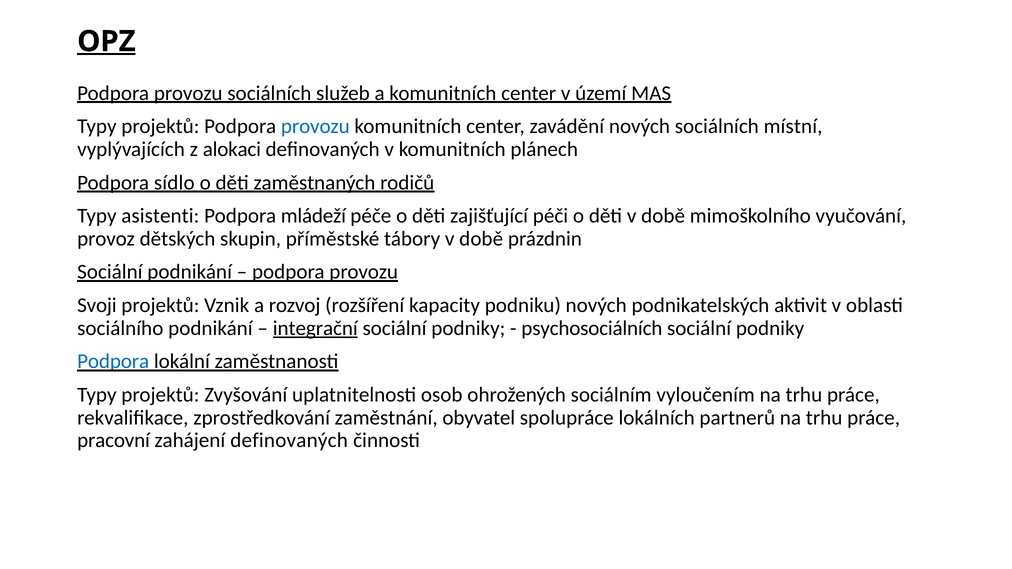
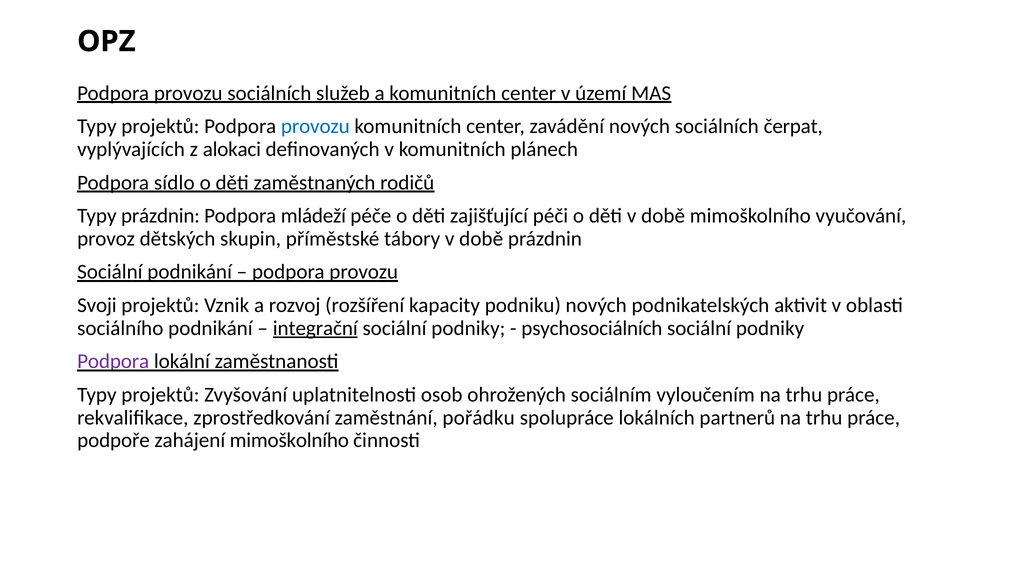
OPZ underline: present -> none
místní: místní -> čerpat
Typy asistenti: asistenti -> prázdnin
Podpora at (113, 362) colour: blue -> purple
obyvatel: obyvatel -> pořádku
pracovní: pracovní -> podpoře
zahájení definovaných: definovaných -> mimoškolního
